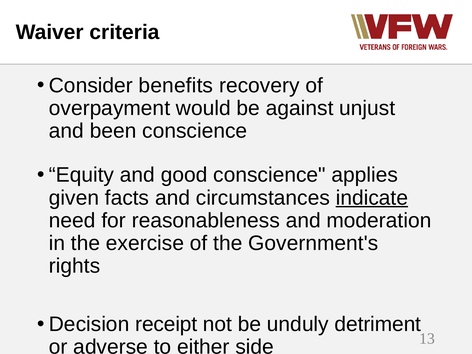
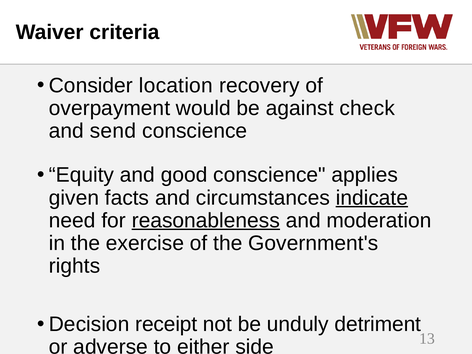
benefits: benefits -> location
unjust: unjust -> check
been: been -> send
reasonableness underline: none -> present
